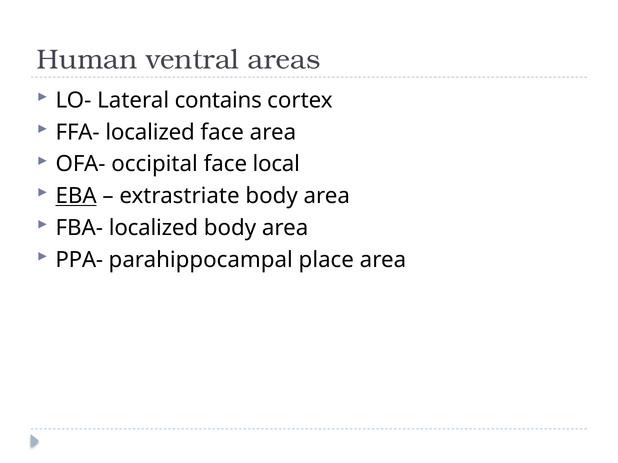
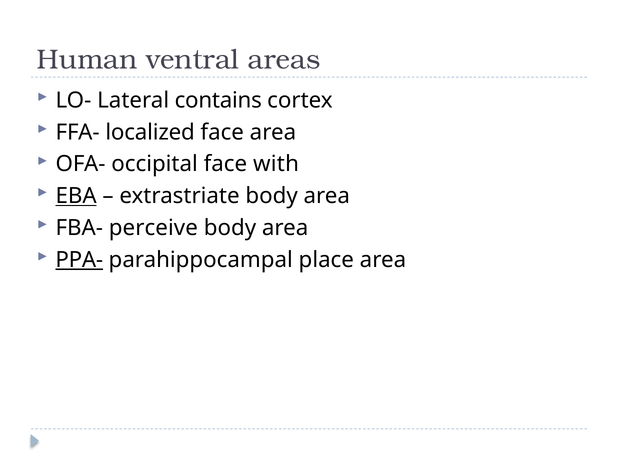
local: local -> with
FBA- localized: localized -> perceive
PPA- underline: none -> present
